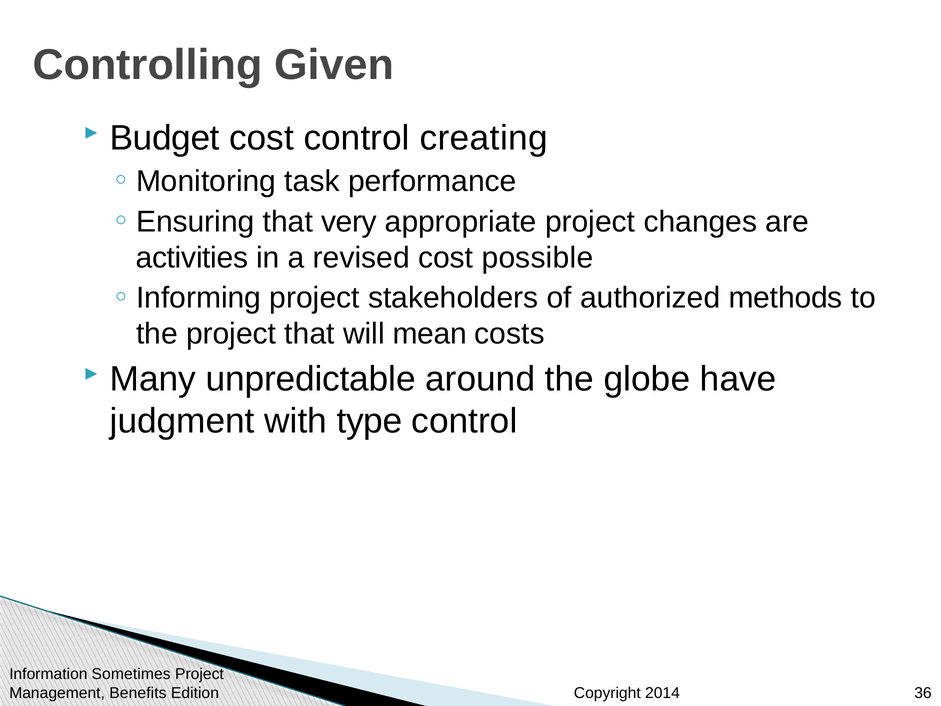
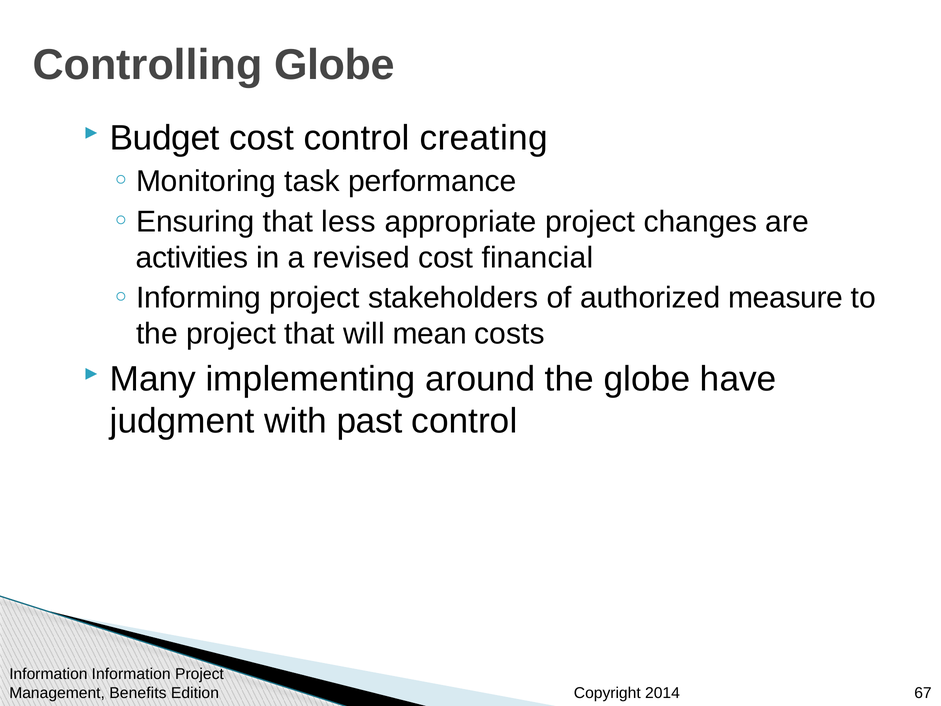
Controlling Given: Given -> Globe
very: very -> less
possible: possible -> financial
methods: methods -> measure
unpredictable: unpredictable -> implementing
type: type -> past
Information Sometimes: Sometimes -> Information
36: 36 -> 67
